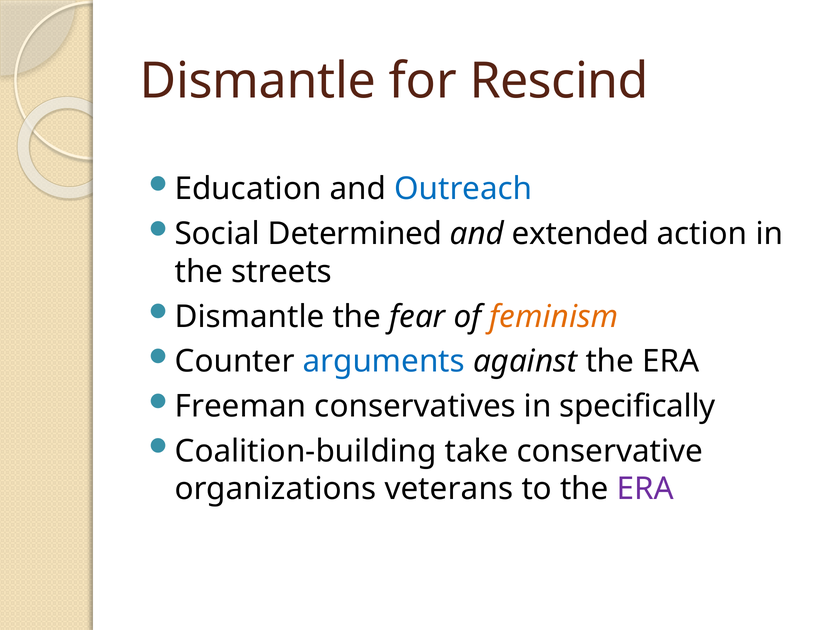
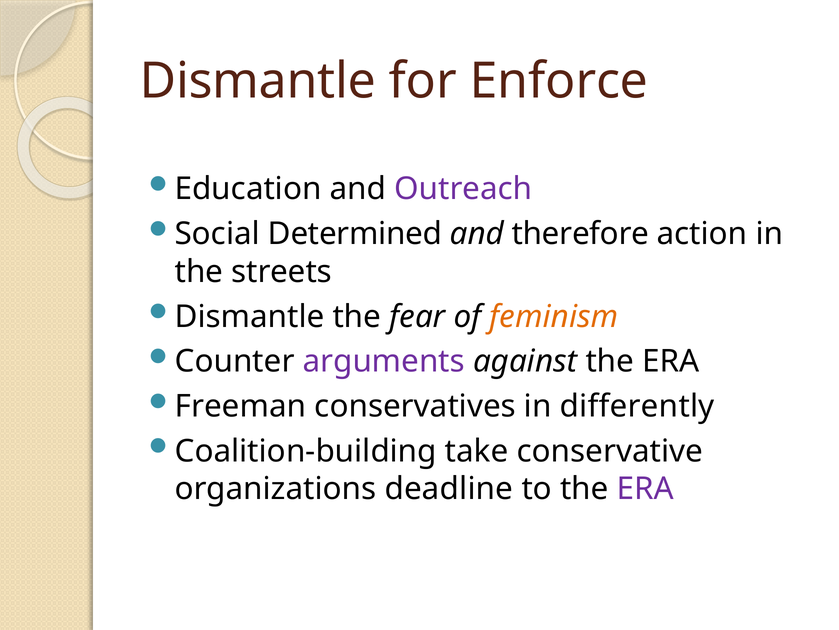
Rescind: Rescind -> Enforce
Outreach colour: blue -> purple
extended: extended -> therefore
arguments colour: blue -> purple
specifically: specifically -> differently
veterans: veterans -> deadline
